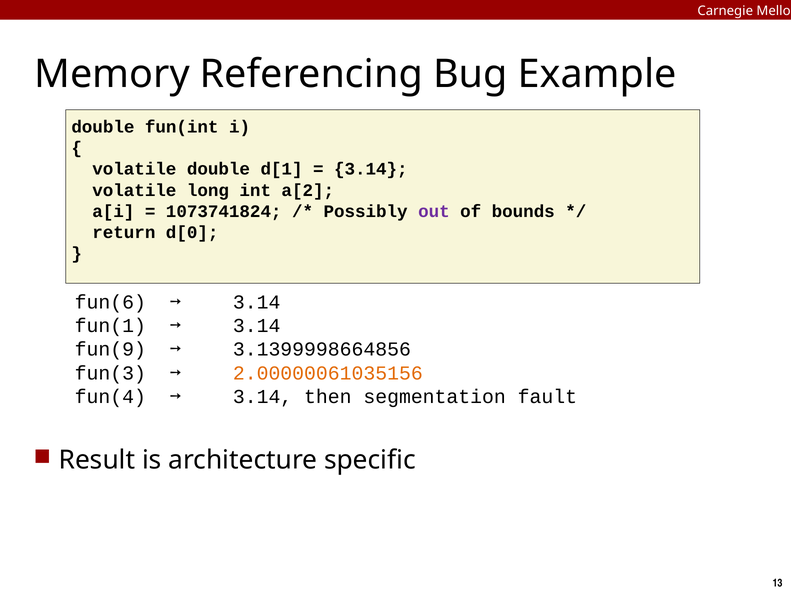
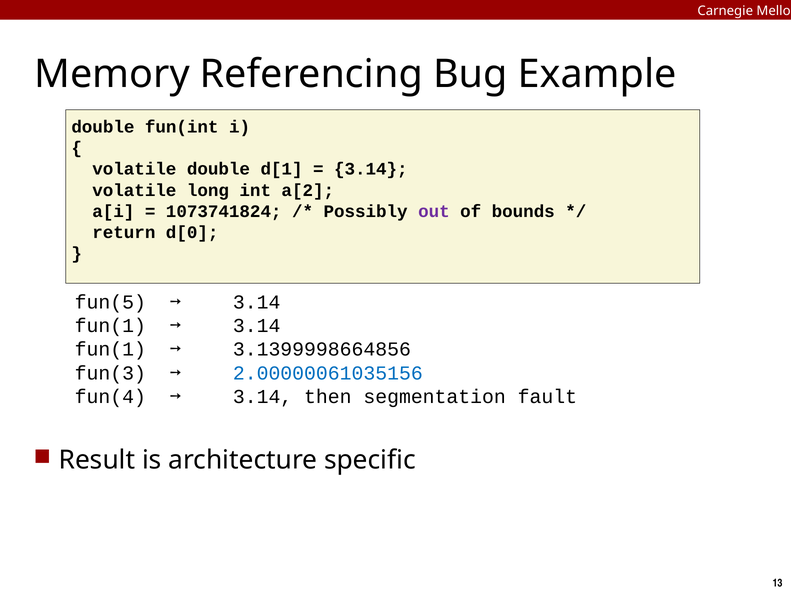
fun(6: fun(6 -> fun(5
fun(9 at (110, 350): fun(9 -> fun(1
2.00000061035156 colour: orange -> blue
